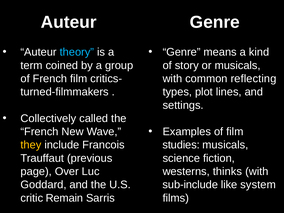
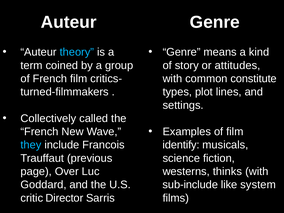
or musicals: musicals -> attitudes
reflecting: reflecting -> constitute
they colour: yellow -> light blue
studies: studies -> identify
Remain: Remain -> Director
